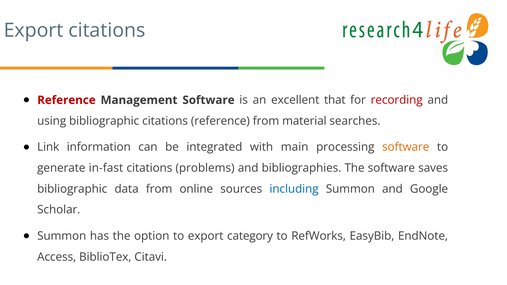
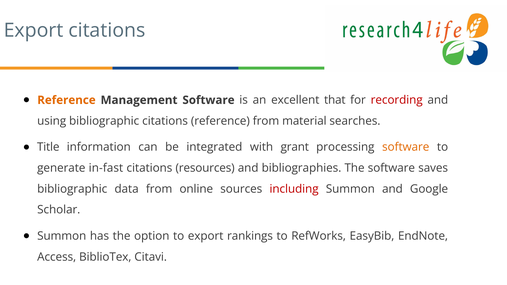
Reference at (66, 100) colour: red -> orange
Link: Link -> Title
main: main -> grant
problems: problems -> resources
including colour: blue -> red
category: category -> rankings
